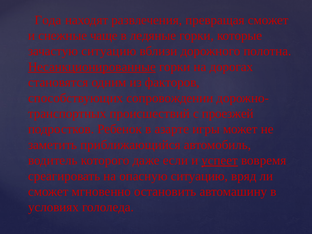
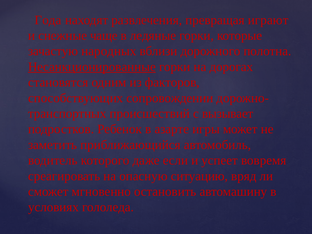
превращая сможет: сможет -> играют
зачастую ситуацию: ситуацию -> народных
проезжей: проезжей -> вызывает
успеет underline: present -> none
